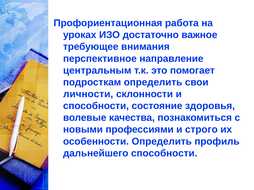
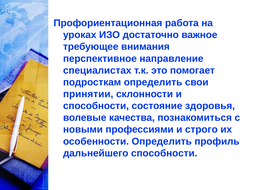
центральным: центральным -> специалистах
личности: личности -> принятии
